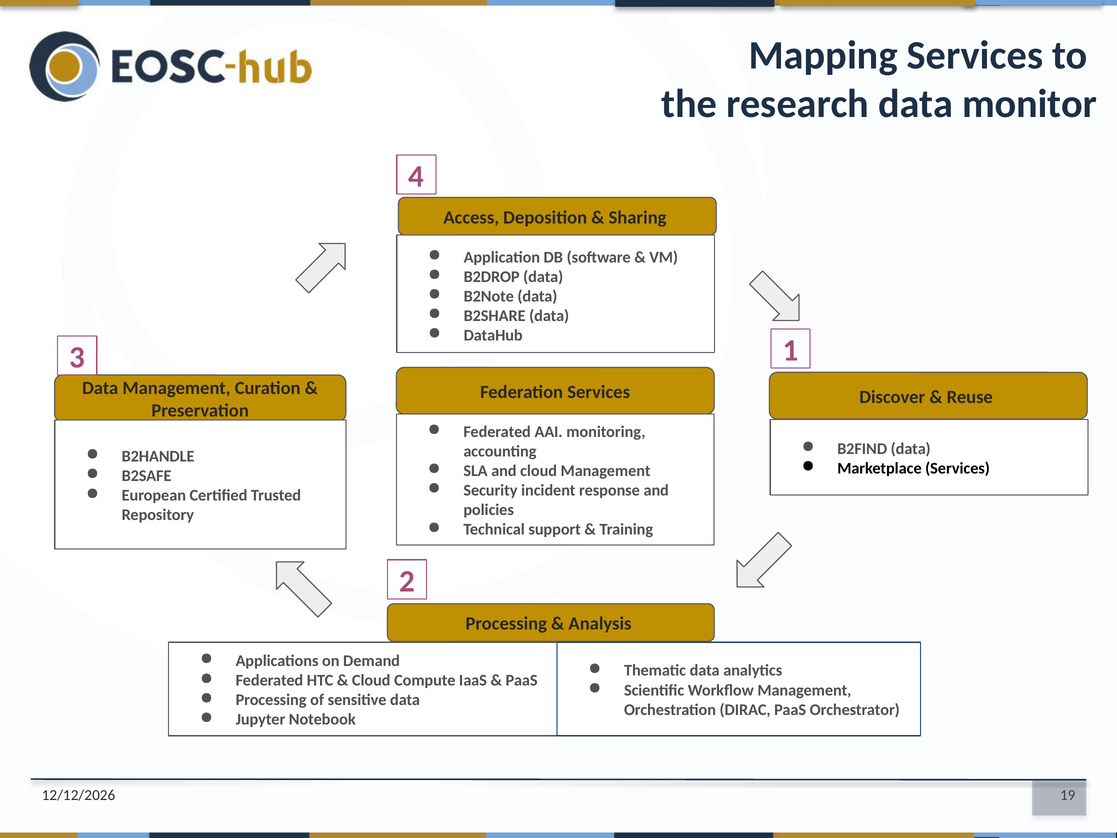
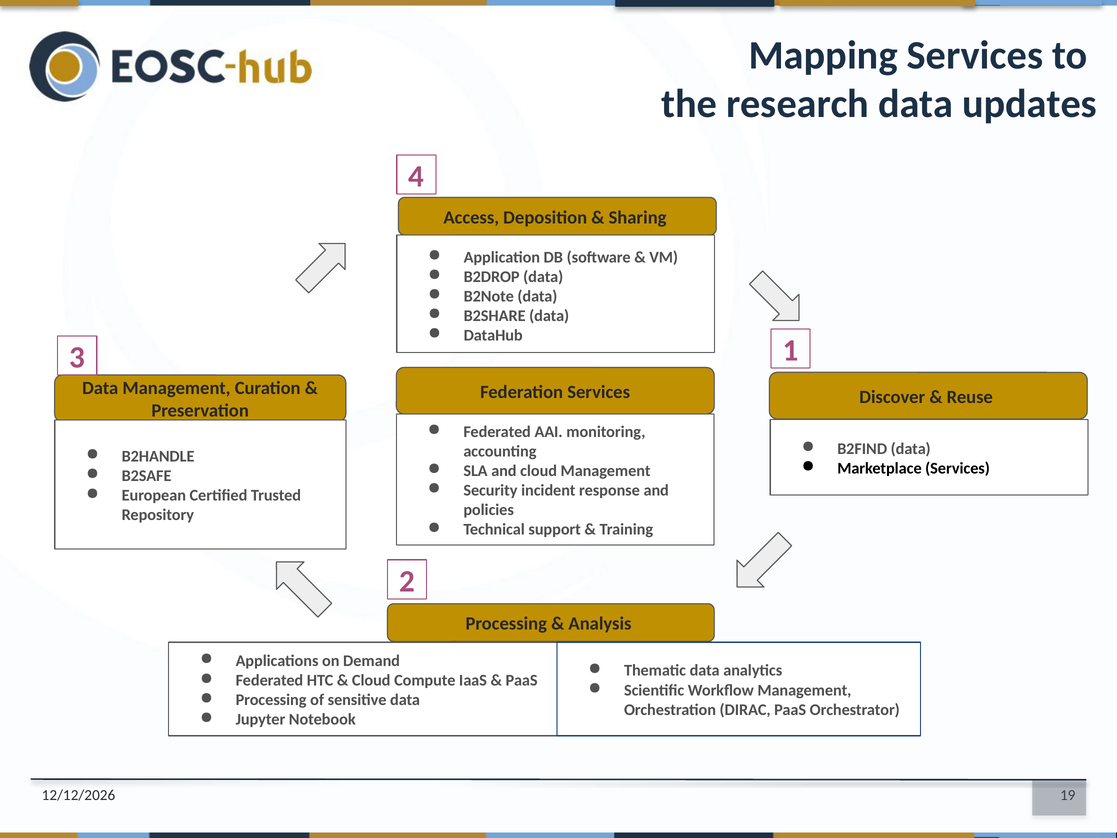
monitor: monitor -> updates
